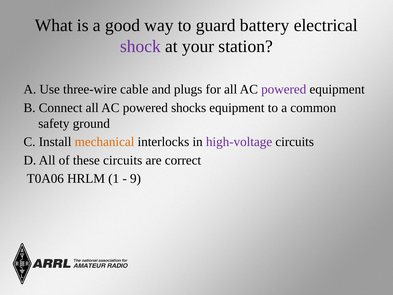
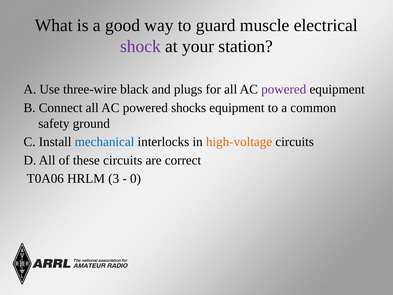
battery: battery -> muscle
cable: cable -> black
mechanical colour: orange -> blue
high-voltage colour: purple -> orange
1: 1 -> 3
9: 9 -> 0
